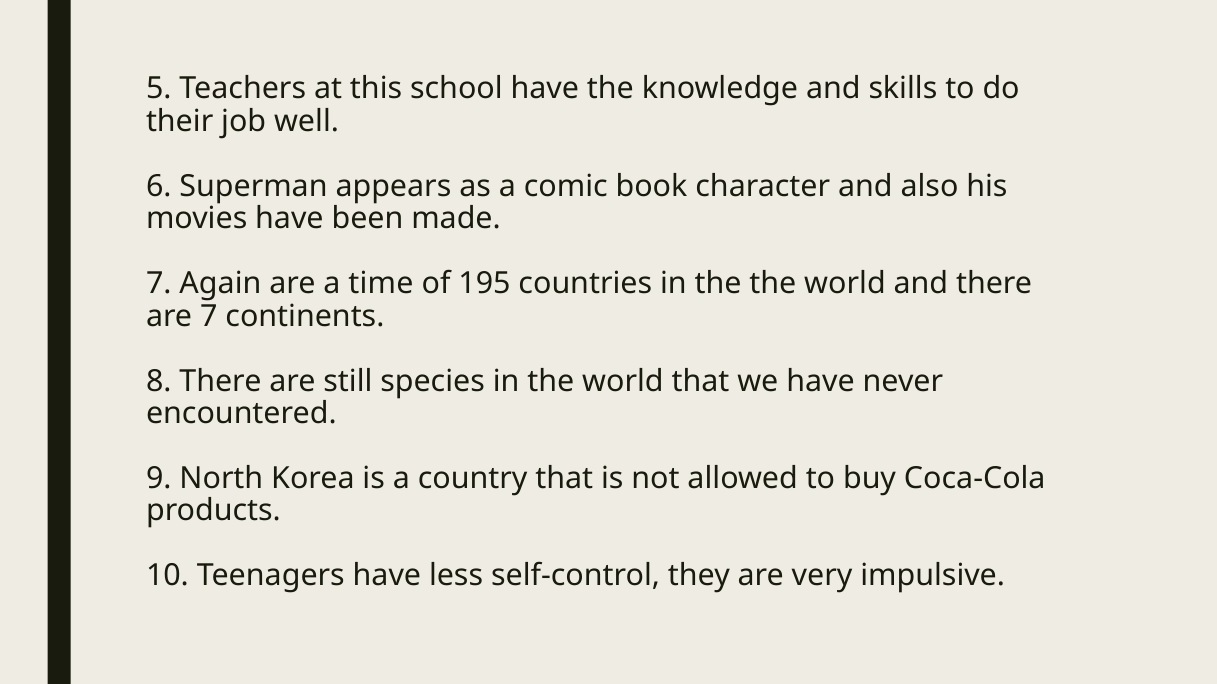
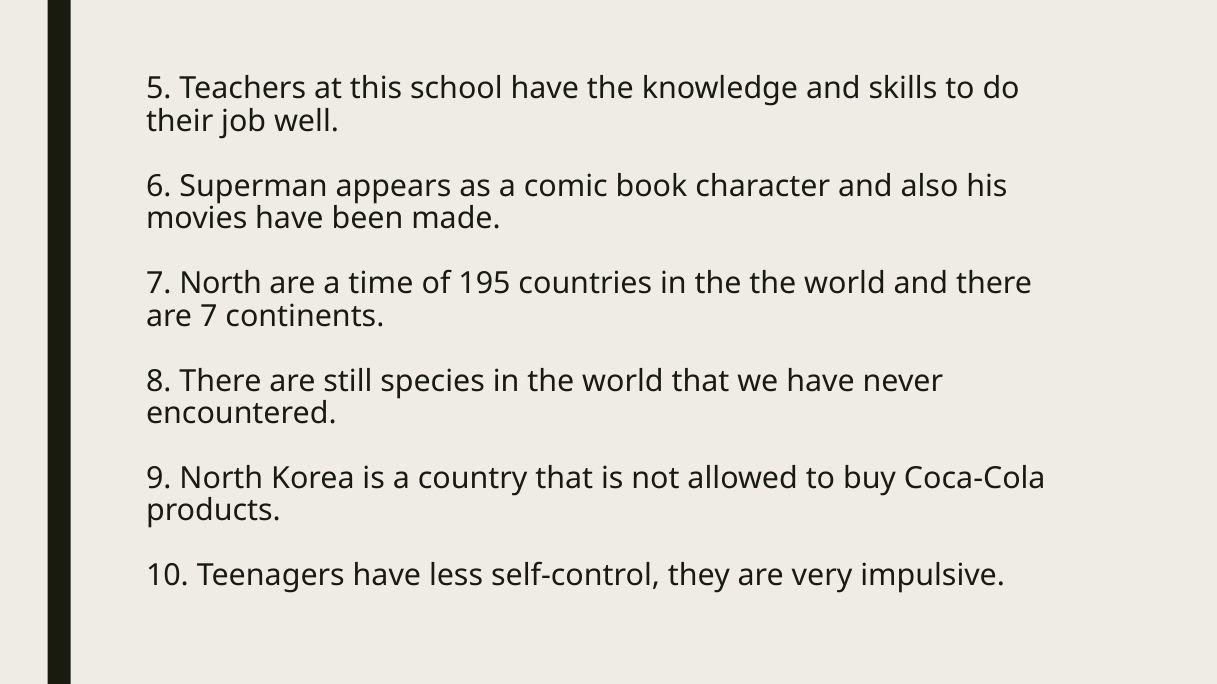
7 Again: Again -> North
